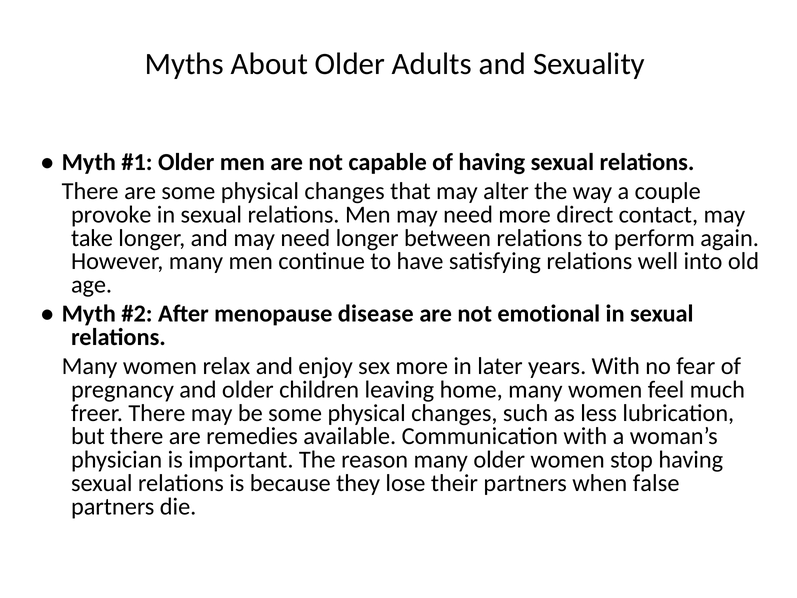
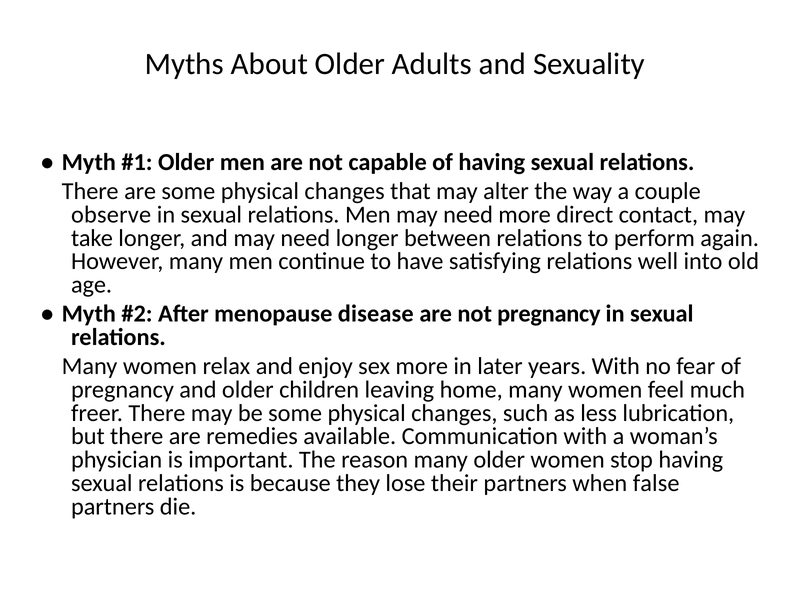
provoke: provoke -> observe
not emotional: emotional -> pregnancy
